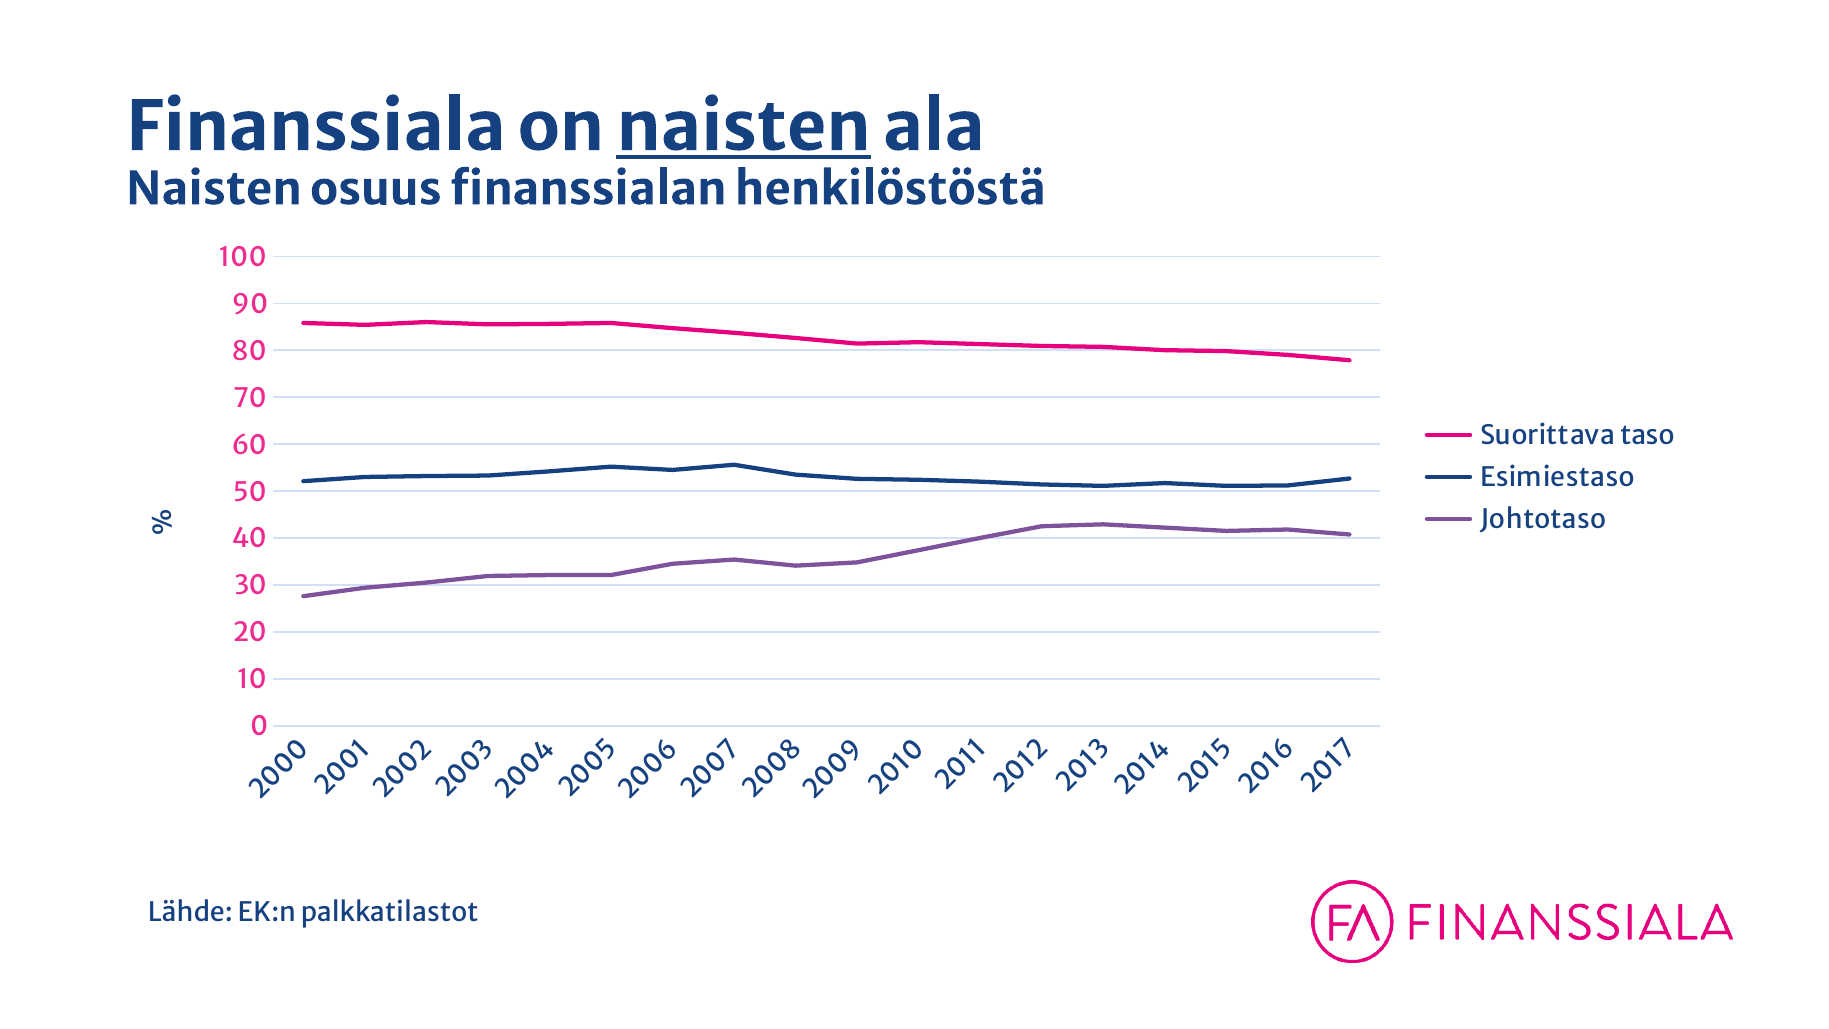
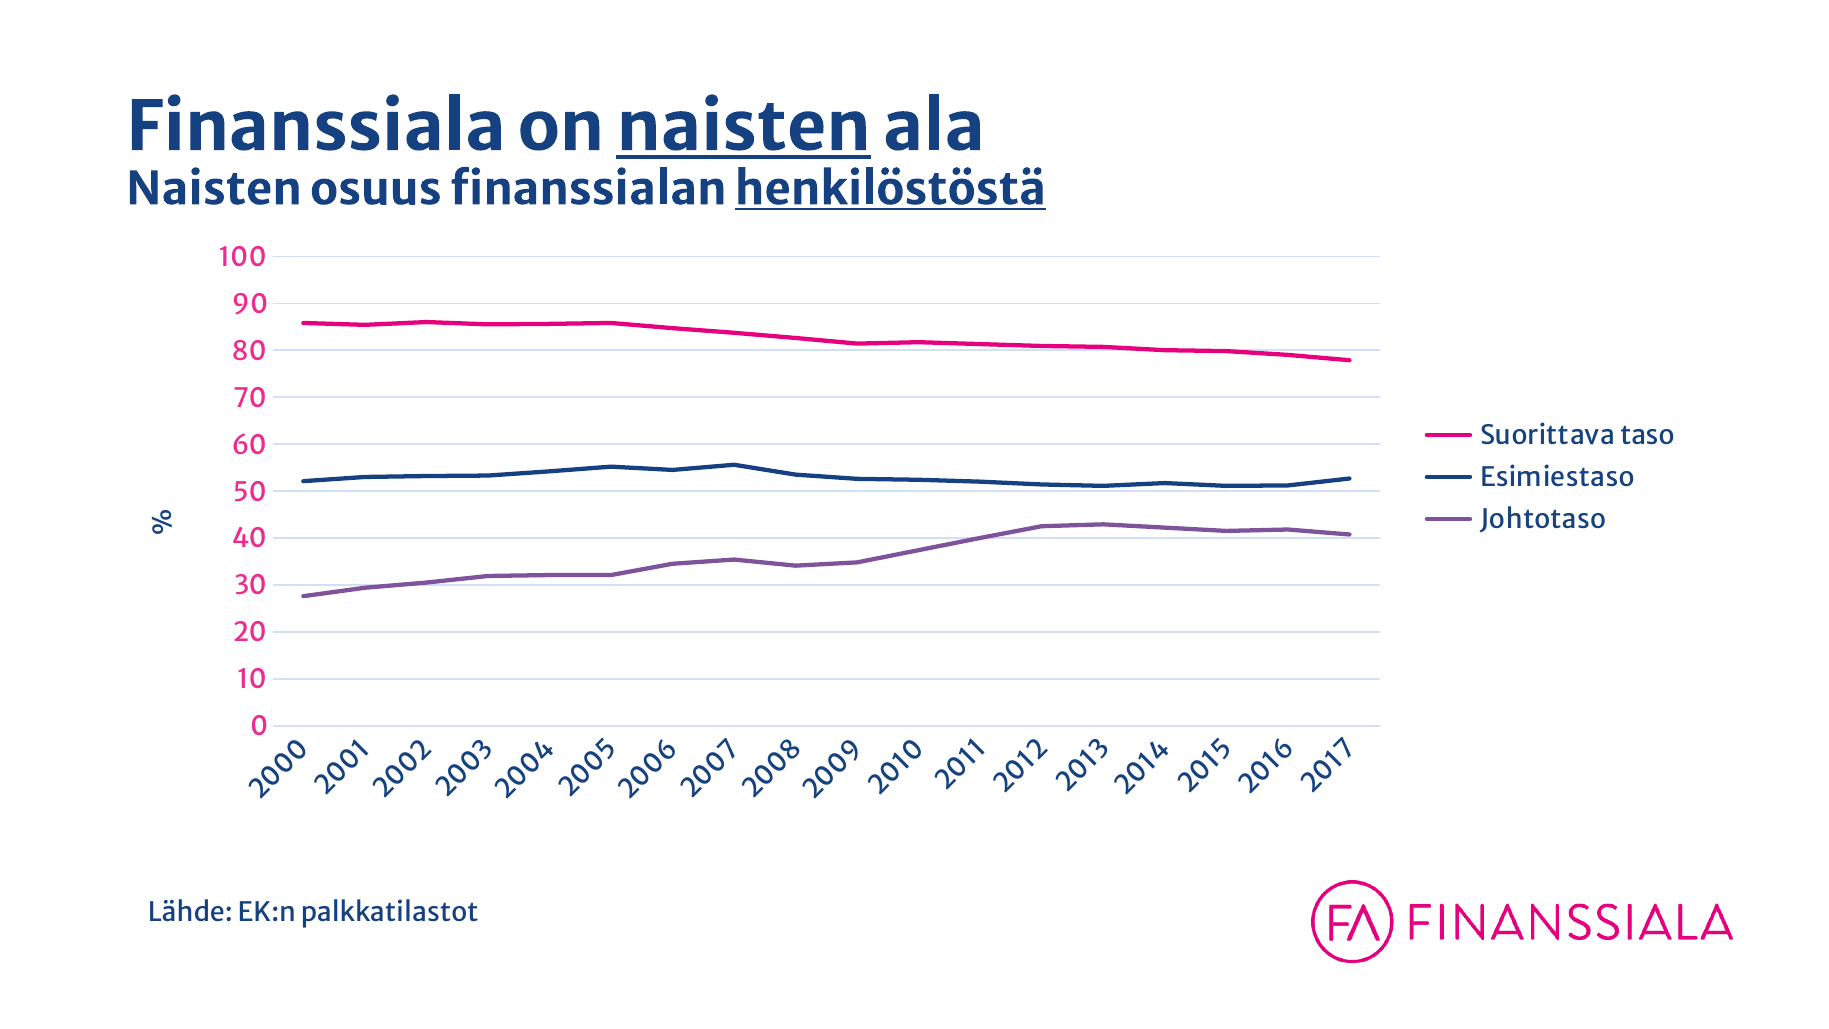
henkilöstöstä underline: none -> present
